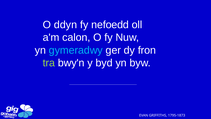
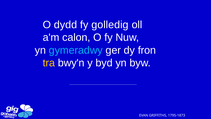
ddyn: ddyn -> dydd
nefoedd: nefoedd -> golledig
tra colour: light green -> yellow
